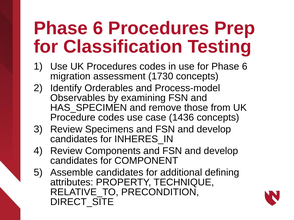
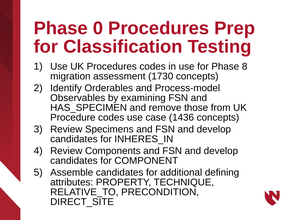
6 at (98, 28): 6 -> 0
for Phase 6: 6 -> 8
